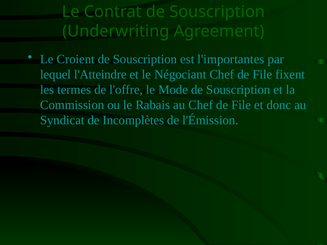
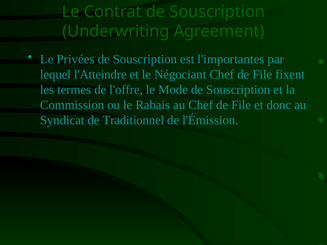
Croient: Croient -> Privées
Incomplètes: Incomplètes -> Traditionnel
